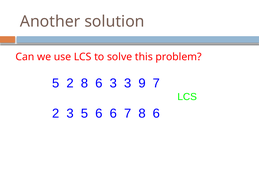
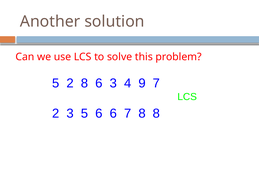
3 3: 3 -> 4
7 8 6: 6 -> 8
